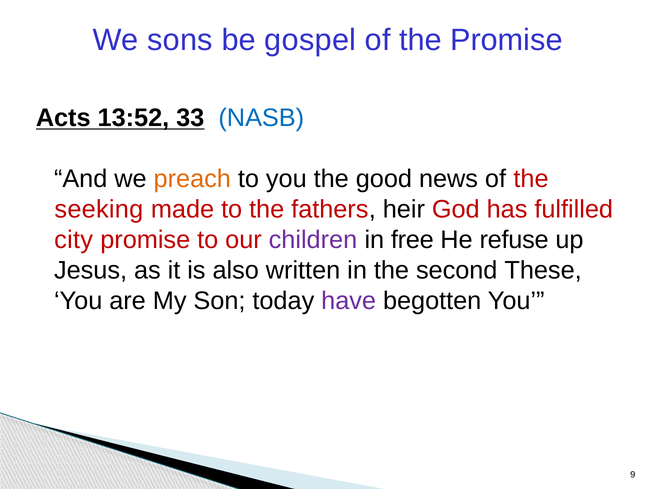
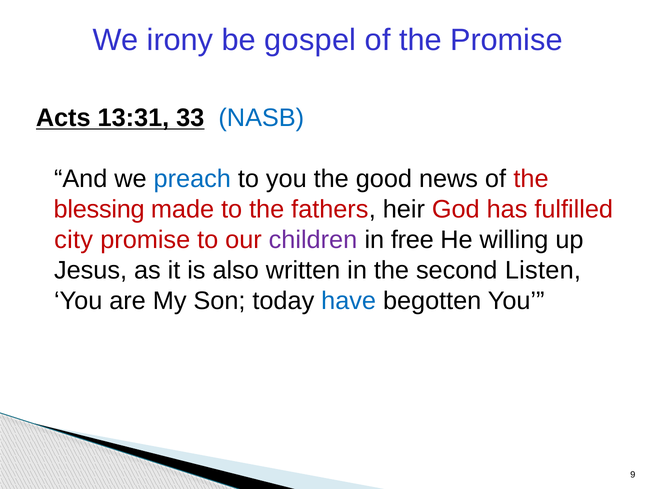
sons: sons -> irony
13:52: 13:52 -> 13:31
preach colour: orange -> blue
seeking: seeking -> blessing
refuse: refuse -> willing
These: These -> Listen
have colour: purple -> blue
